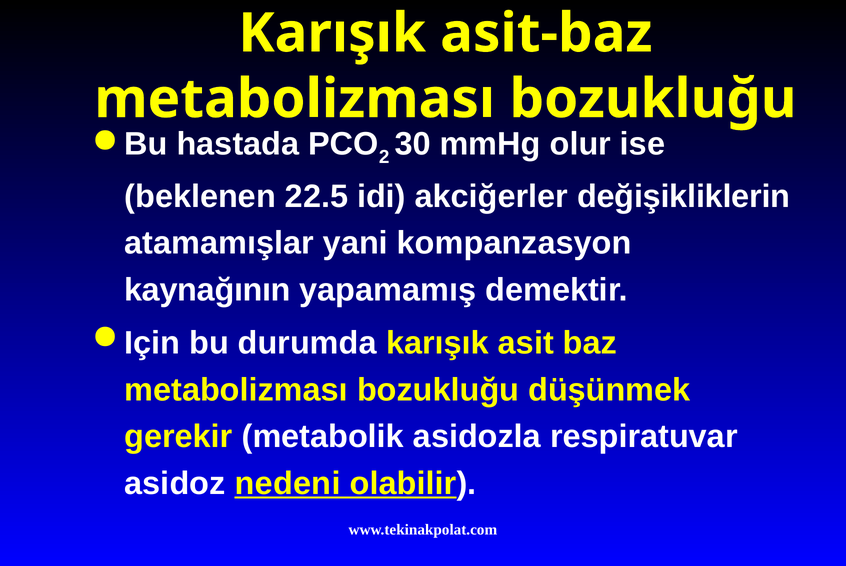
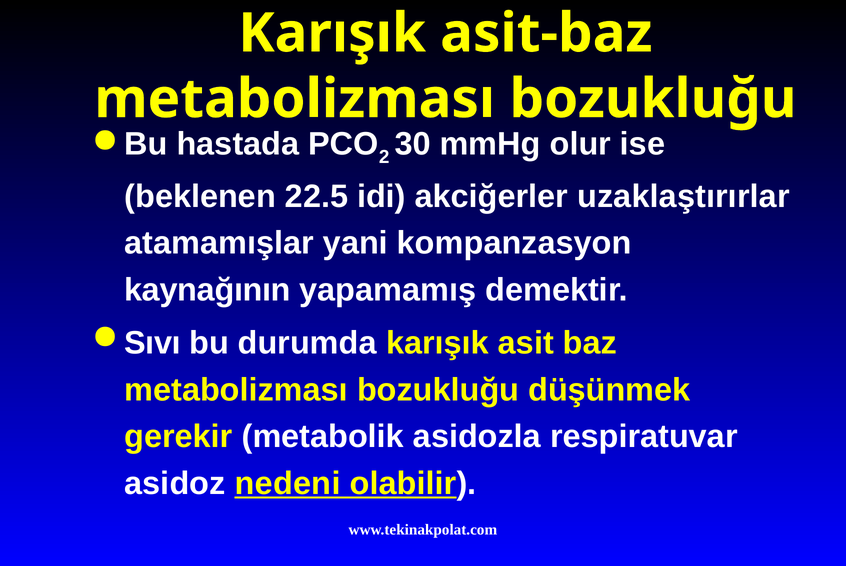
değişikliklerin: değişikliklerin -> uzaklaştırırlar
Için: Için -> Sıvı
